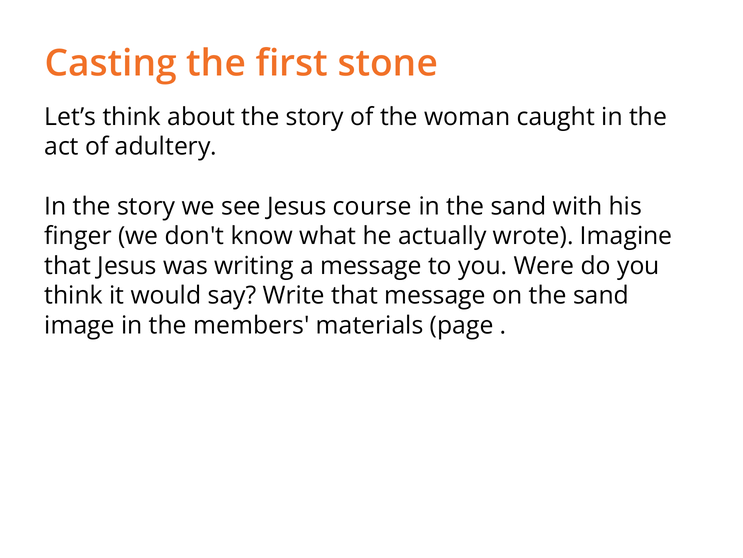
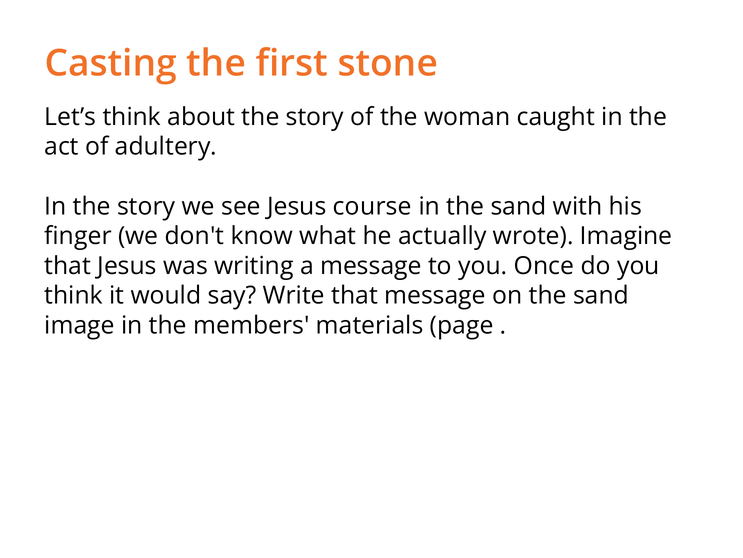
Were: Were -> Once
